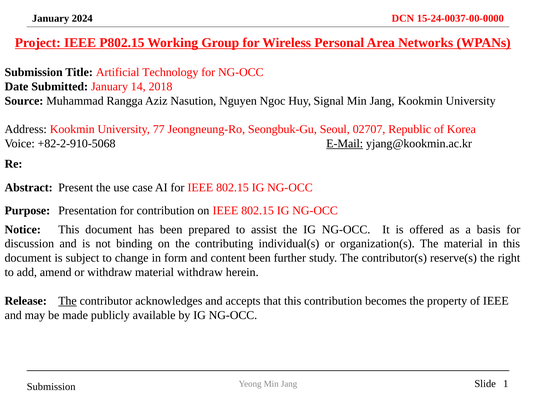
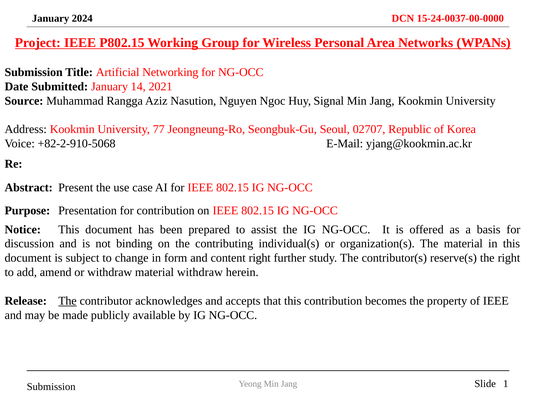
Technology: Technology -> Networking
2018: 2018 -> 2021
E-Mail underline: present -> none
content been: been -> right
